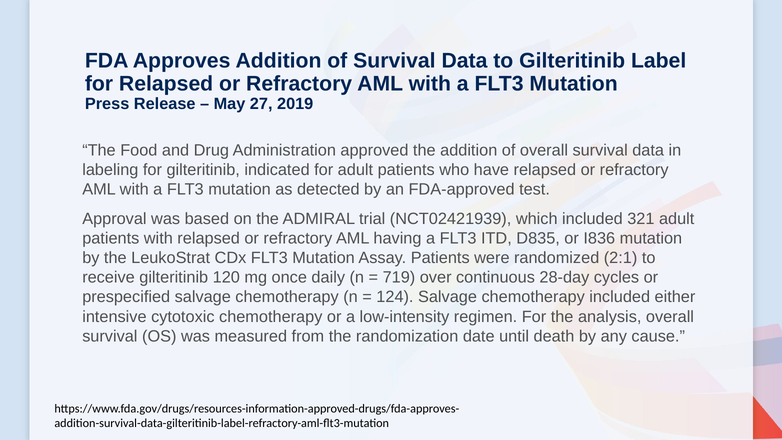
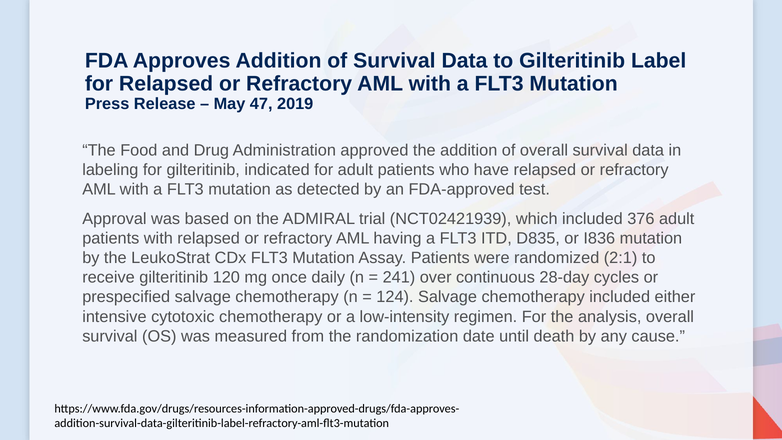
27: 27 -> 47
321: 321 -> 376
719: 719 -> 241
